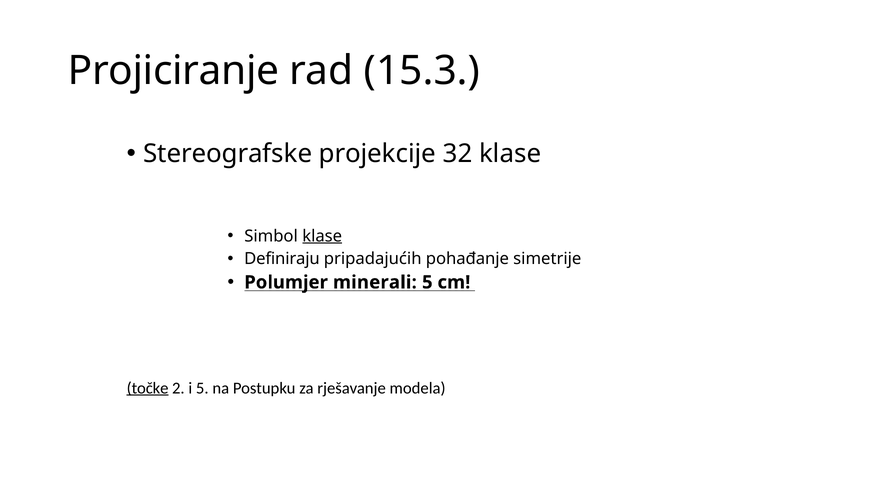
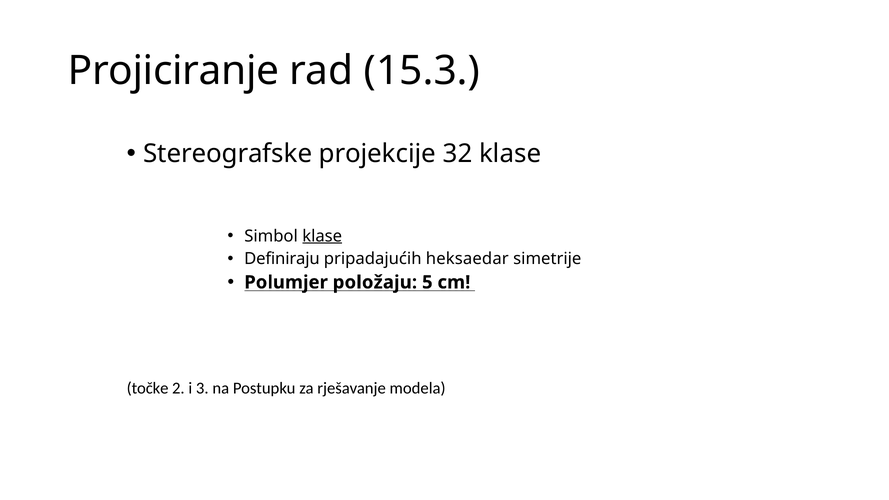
pohađanje: pohađanje -> heksaedar
minerali: minerali -> položaju
točke underline: present -> none
i 5: 5 -> 3
